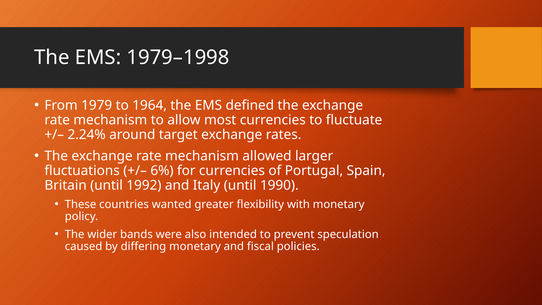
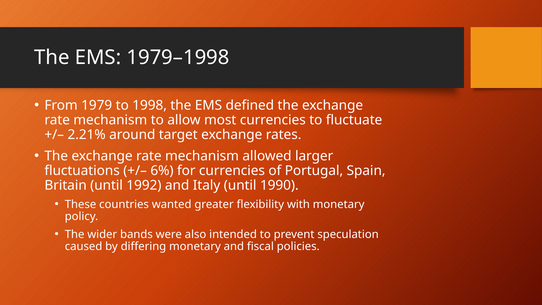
1964: 1964 -> 1998
2.24%: 2.24% -> 2.21%
